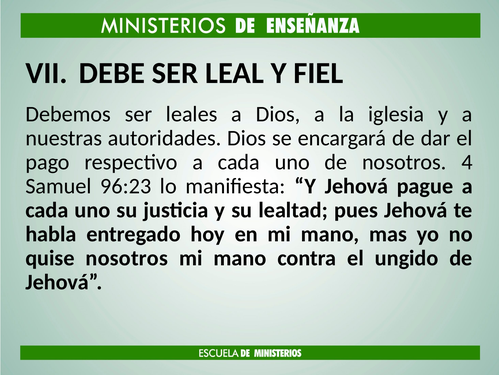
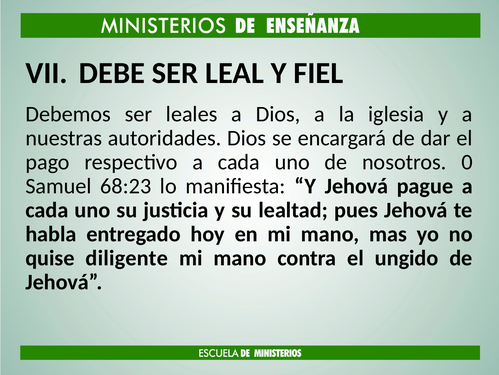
4: 4 -> 0
96:23: 96:23 -> 68:23
quise nosotros: nosotros -> diligente
